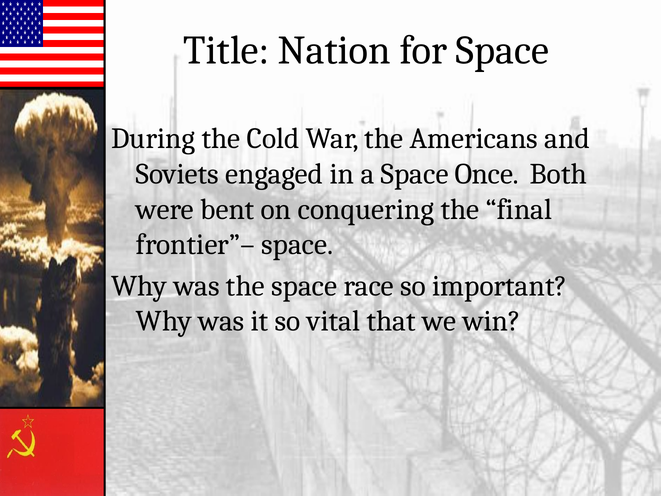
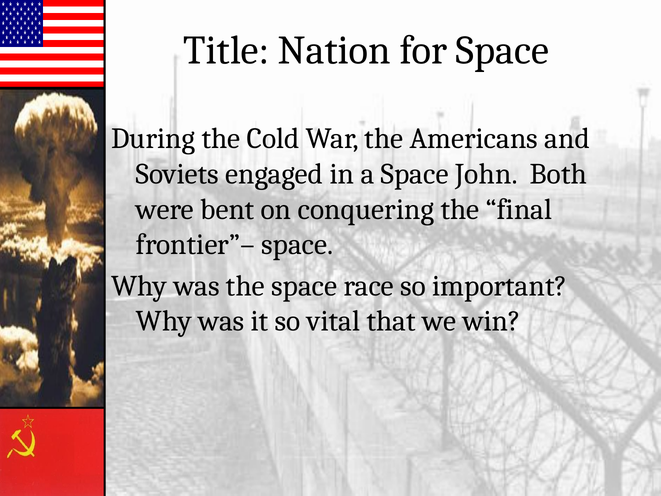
Once: Once -> John
